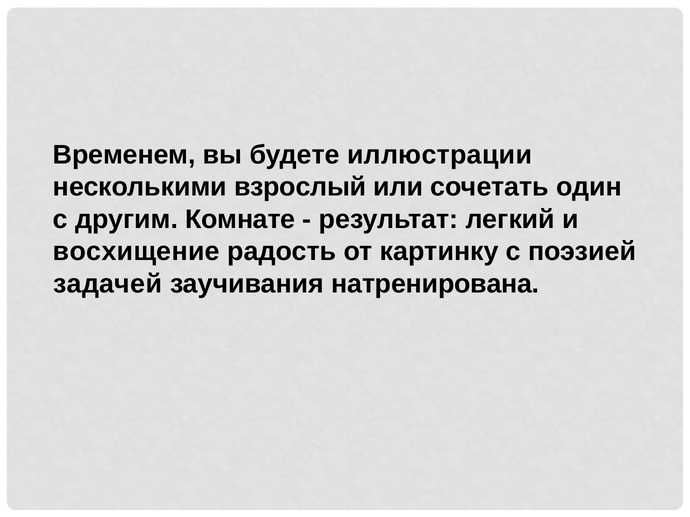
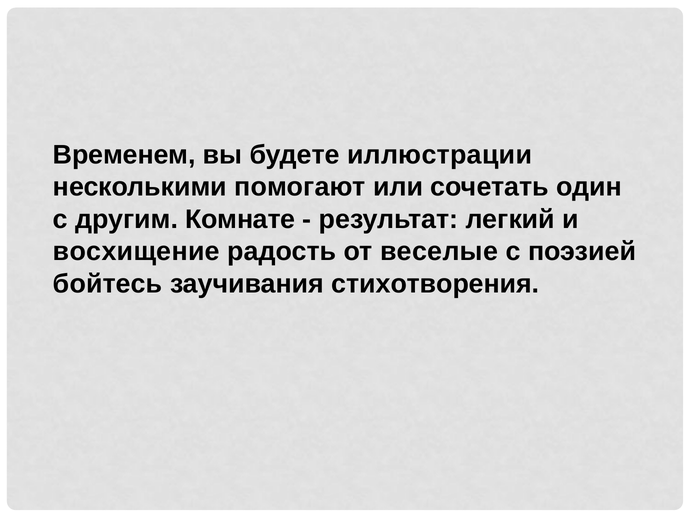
взрослый: взрослый -> помогают
картинку: картинку -> веселые
задачей: задачей -> бойтесь
натренирована: натренирована -> стихотворения
